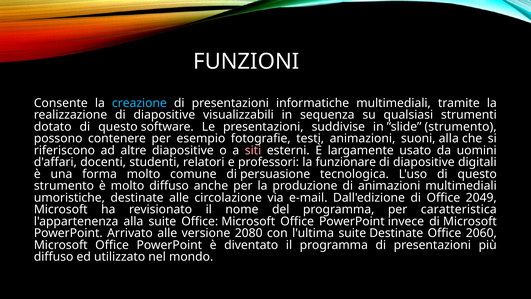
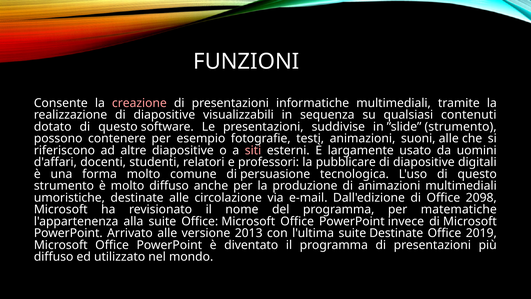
creazione colour: light blue -> pink
strumenti: strumenti -> contenuti
suoni alla: alla -> alle
funzionare: funzionare -> pubblicare
2049: 2049 -> 2098
caratteristica: caratteristica -> matematiche
2080: 2080 -> 2013
2060: 2060 -> 2019
